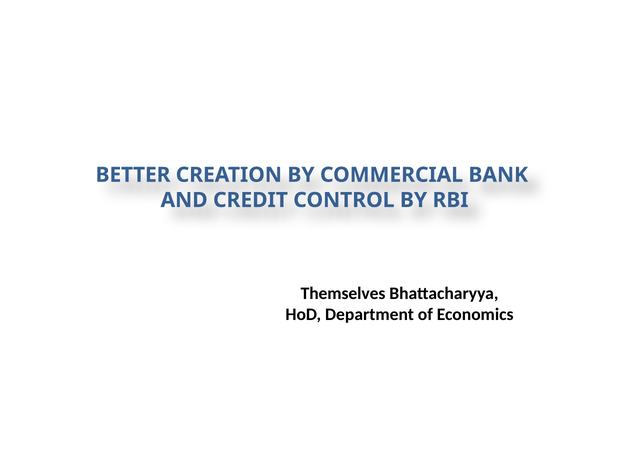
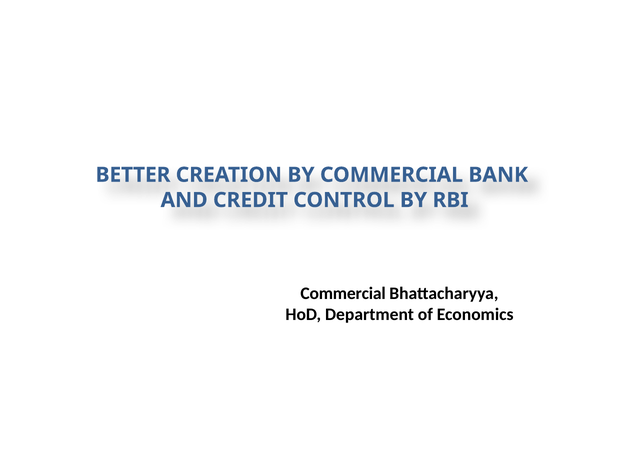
Themselves at (343, 294): Themselves -> Commercial
